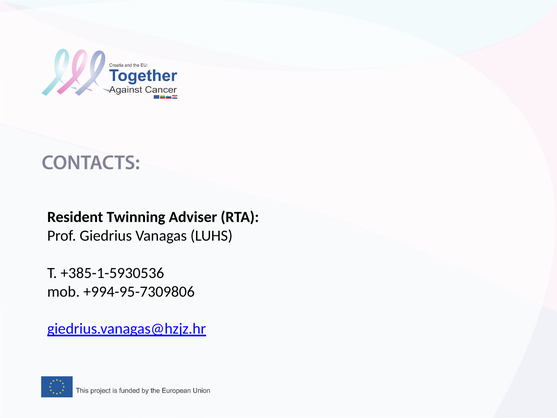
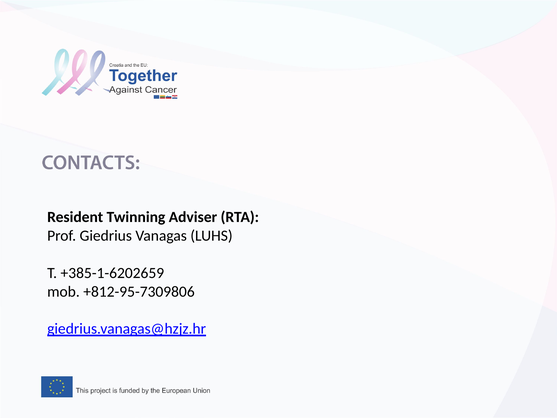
+385-1-5930536: +385-1-5930536 -> +385-1-6202659
+994-95-7309806: +994-95-7309806 -> +812-95-7309806
